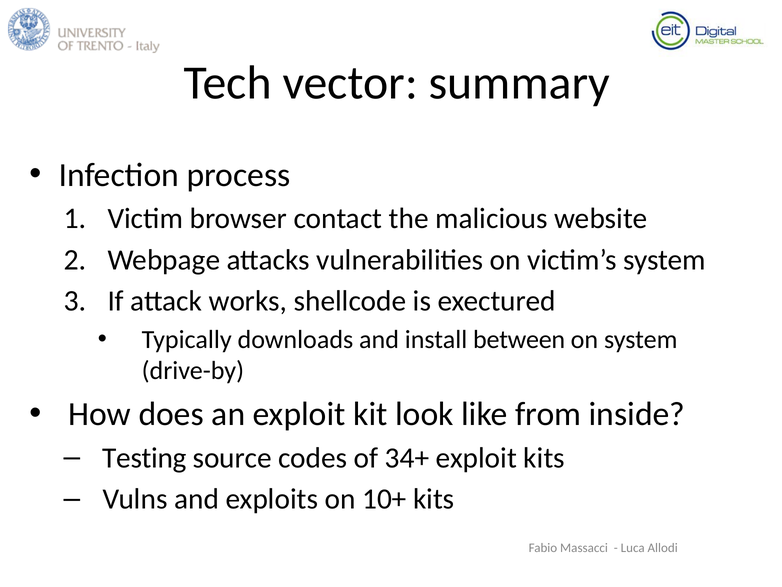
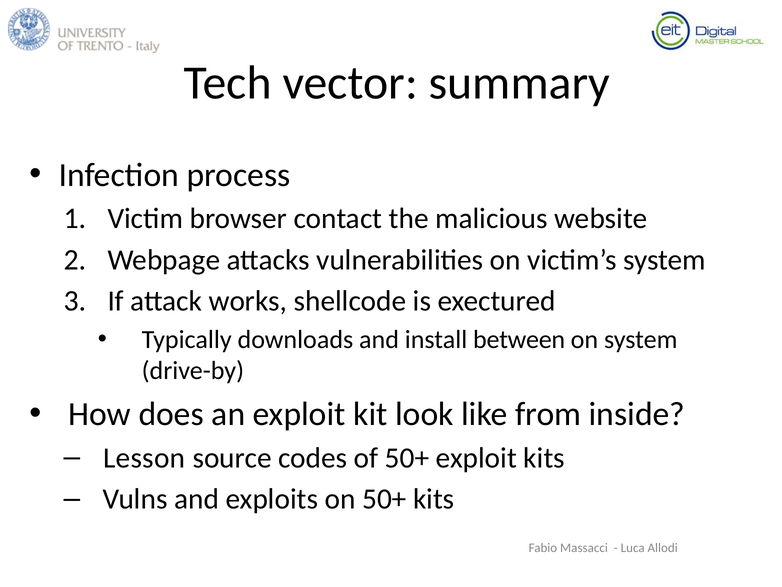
Testing: Testing -> Lesson
of 34+: 34+ -> 50+
on 10+: 10+ -> 50+
